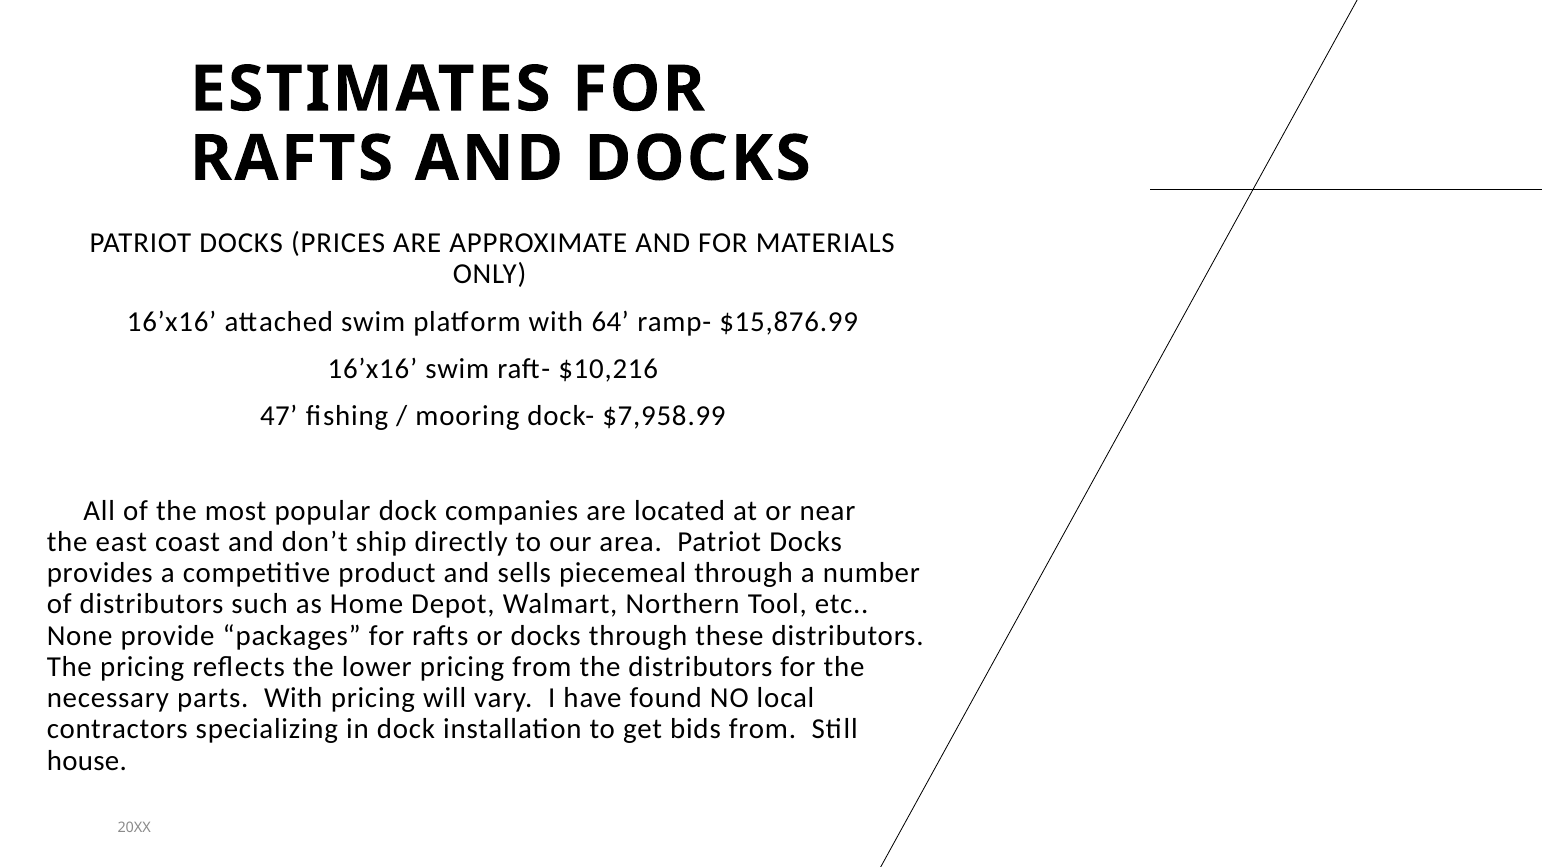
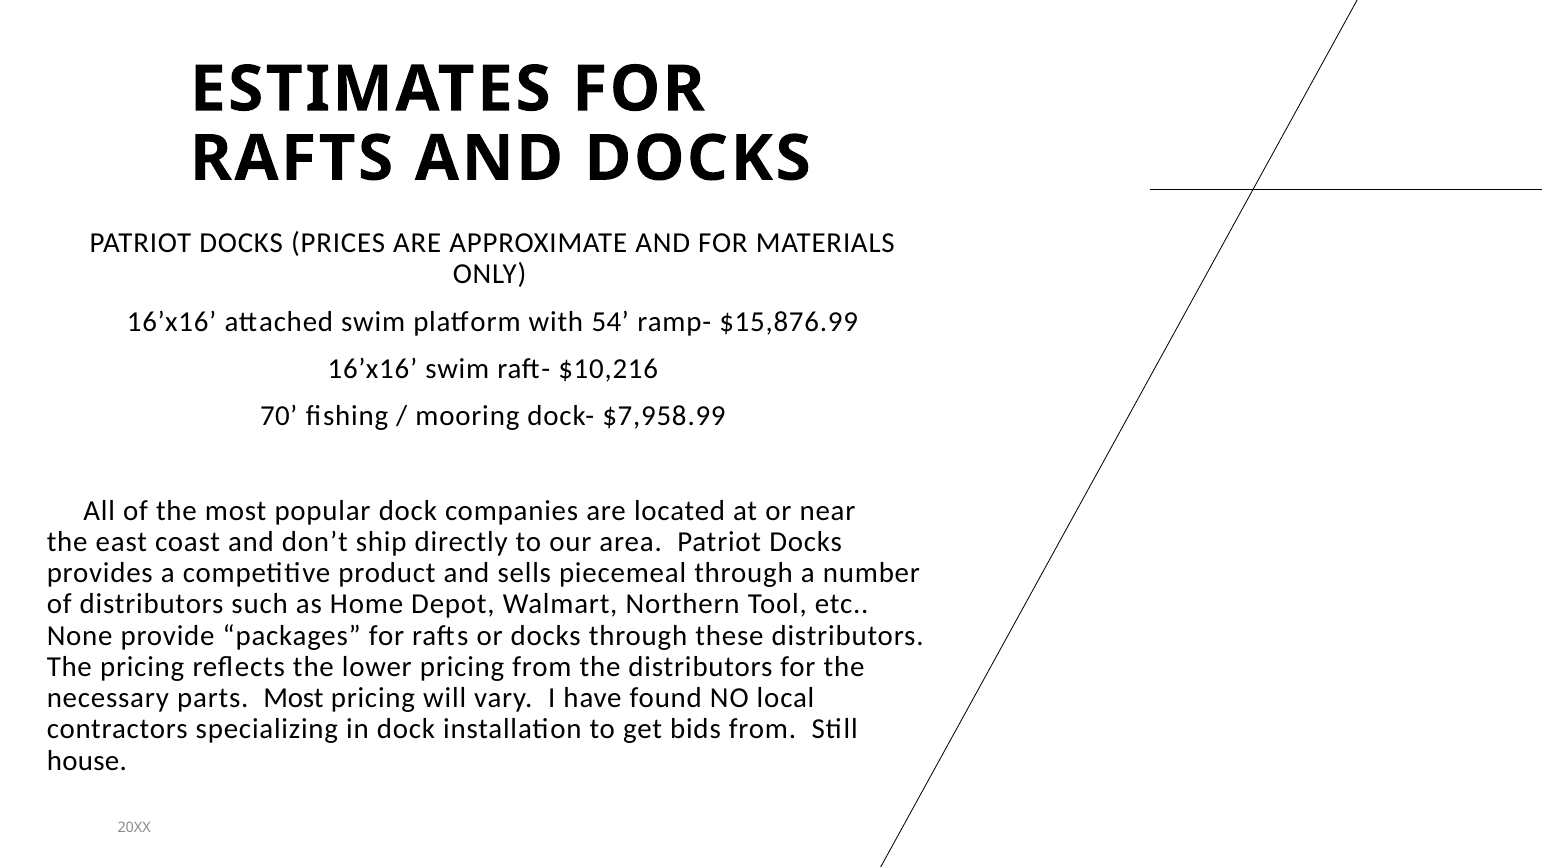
64: 64 -> 54
47: 47 -> 70
parts With: With -> Most
